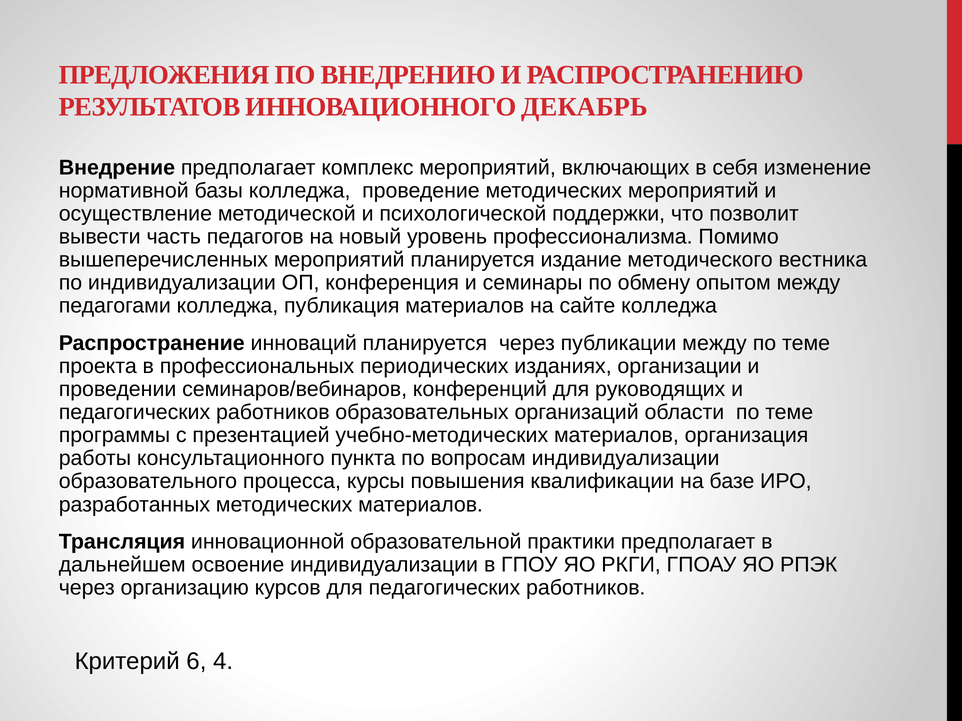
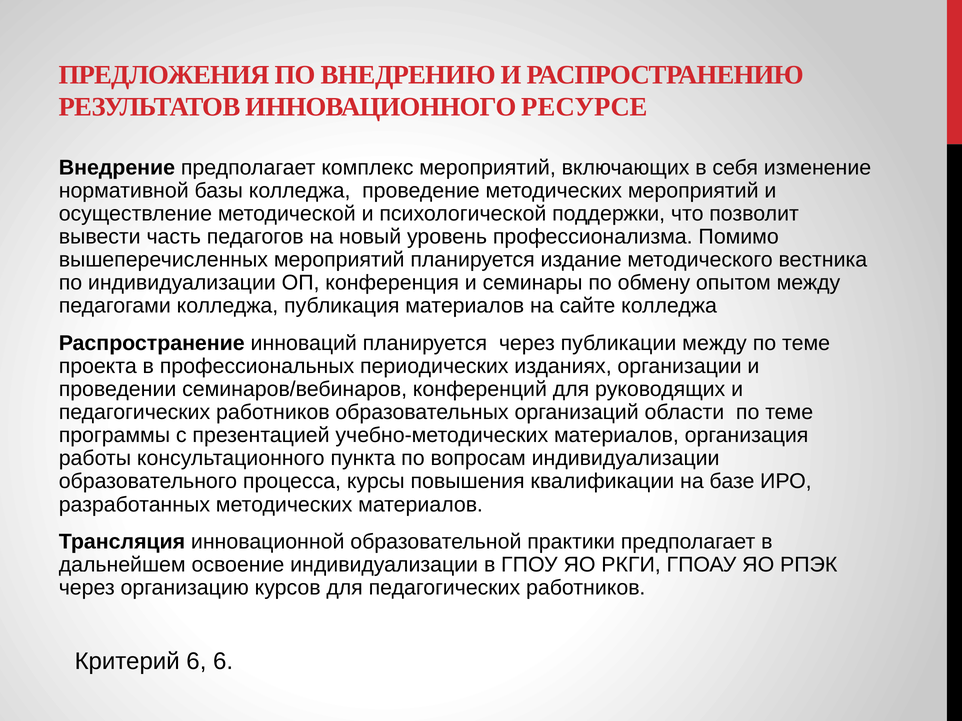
ДЕКАБРЬ: ДЕКАБРЬ -> РЕСУРСЕ
6 4: 4 -> 6
